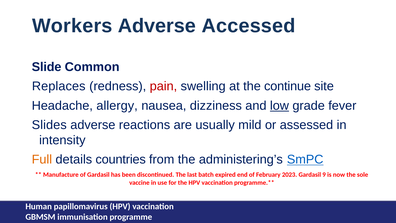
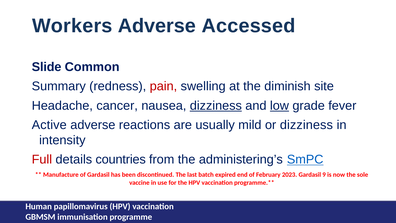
Replaces: Replaces -> Summary
continue: continue -> diminish
allergy: allergy -> cancer
dizziness at (216, 105) underline: none -> present
Slides: Slides -> Active
or assessed: assessed -> dizziness
Full colour: orange -> red
